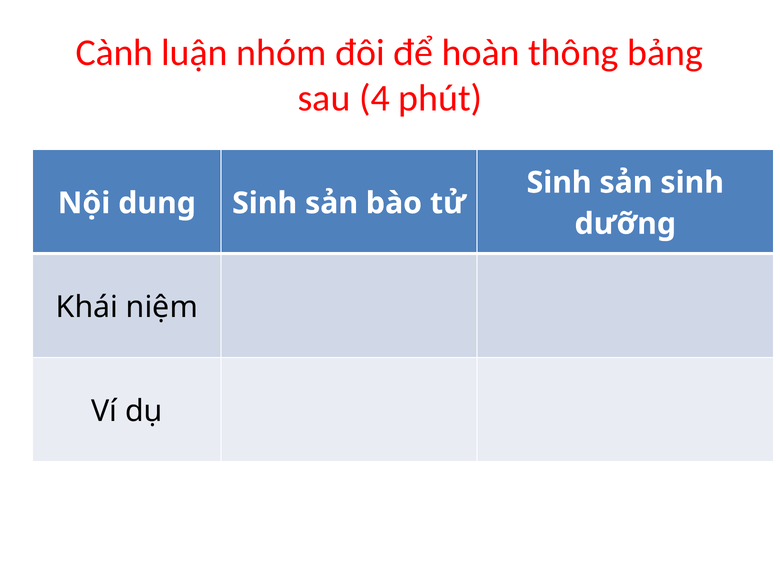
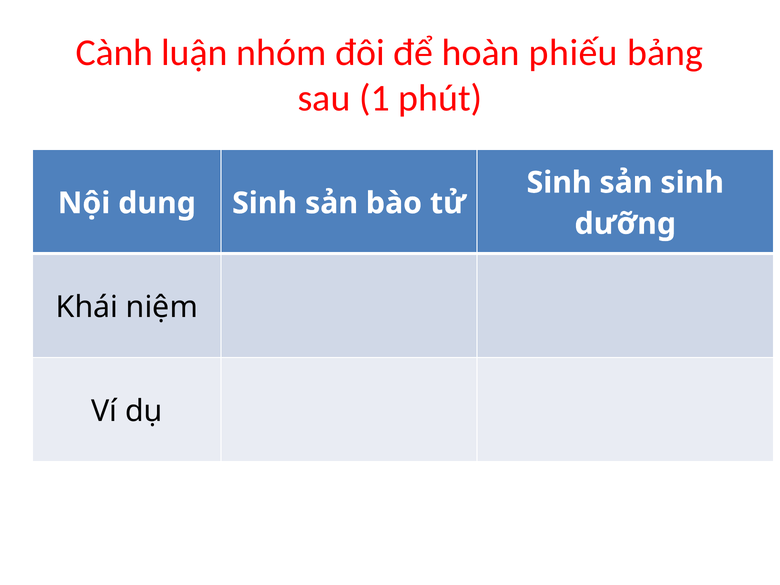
thông: thông -> phiếu
4: 4 -> 1
